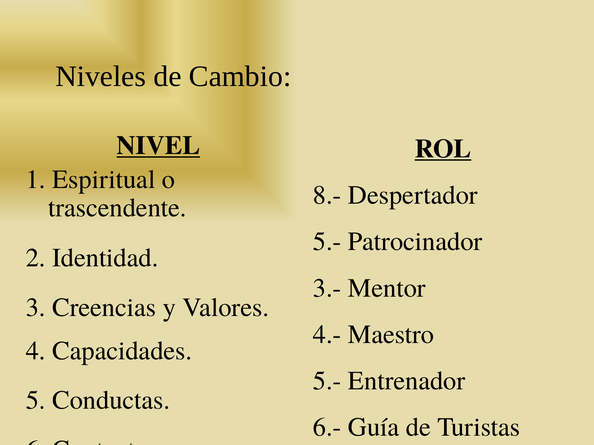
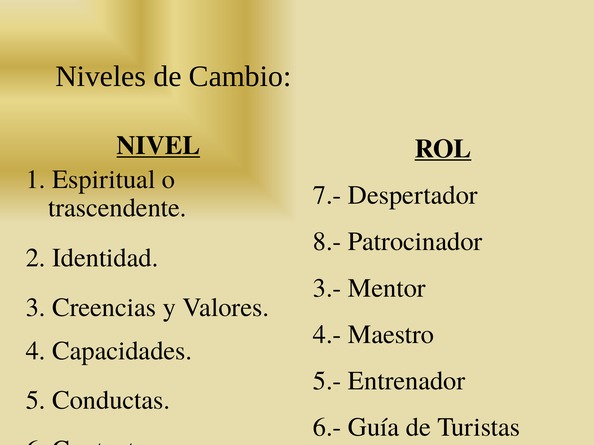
8.-: 8.- -> 7.-
5.- at (327, 242): 5.- -> 8.-
